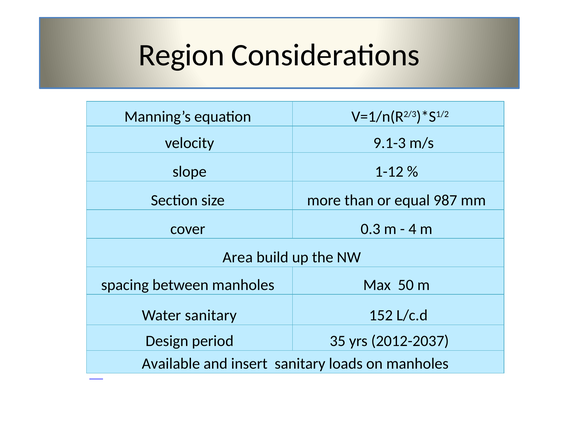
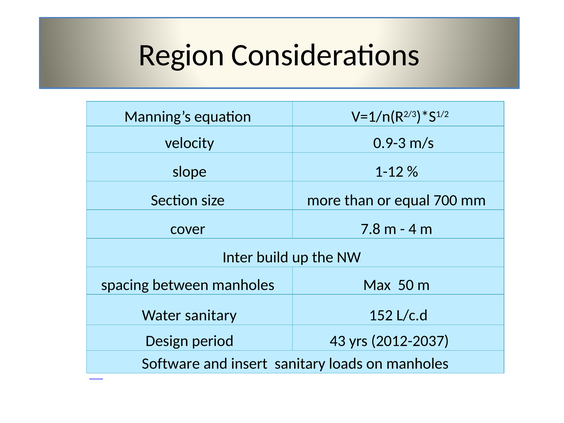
9.1-3: 9.1-3 -> 0.9-3
987: 987 -> 700
0.3: 0.3 -> 7.8
Area: Area -> Inter
35: 35 -> 43
Available: Available -> Software
